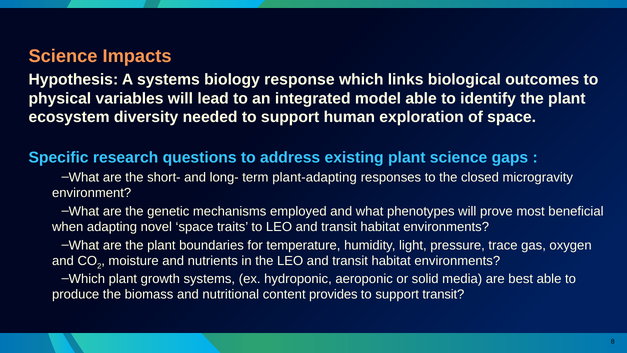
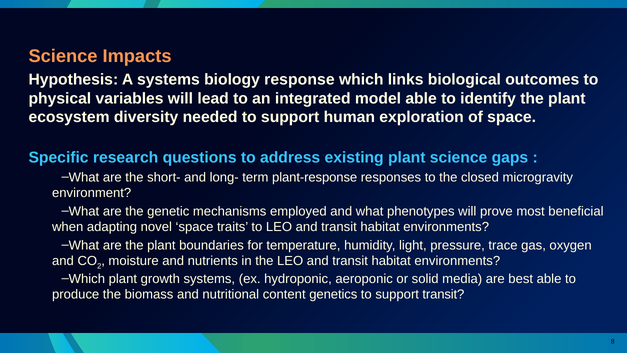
plant-adapting: plant-adapting -> plant-response
provides: provides -> genetics
